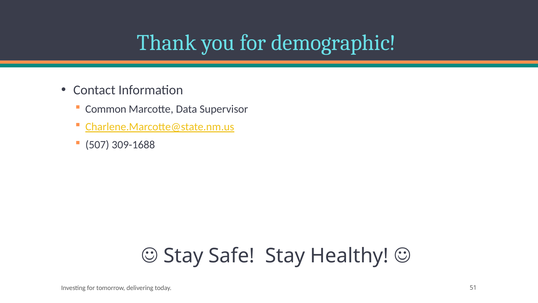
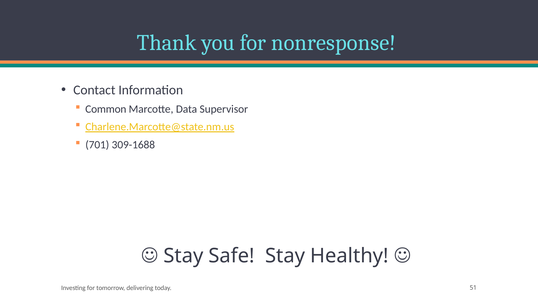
demographic: demographic -> nonresponse
507: 507 -> 701
